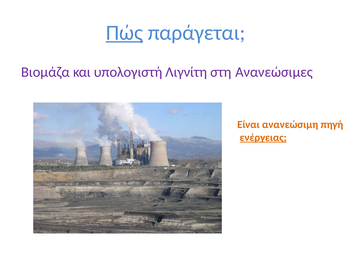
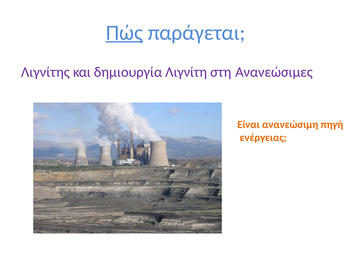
Βιομάζα: Βιομάζα -> Λιγνίτης
υπολογιστή: υπολογιστή -> δημιουργία
ενέργειας underline: present -> none
